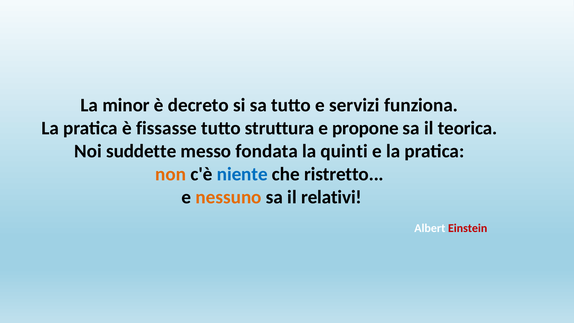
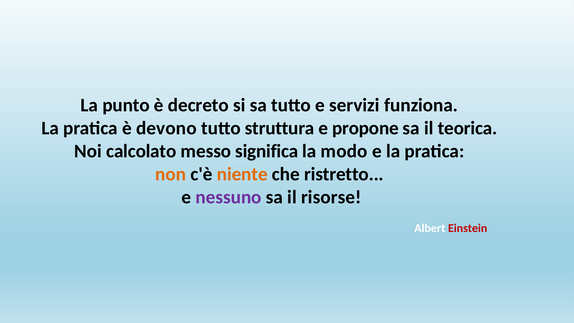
minor: minor -> punto
fissasse: fissasse -> devono
suddette: suddette -> calcolato
fondata: fondata -> significa
quinti: quinti -> modo
niente colour: blue -> orange
nessuno colour: orange -> purple
relativi: relativi -> risorse
